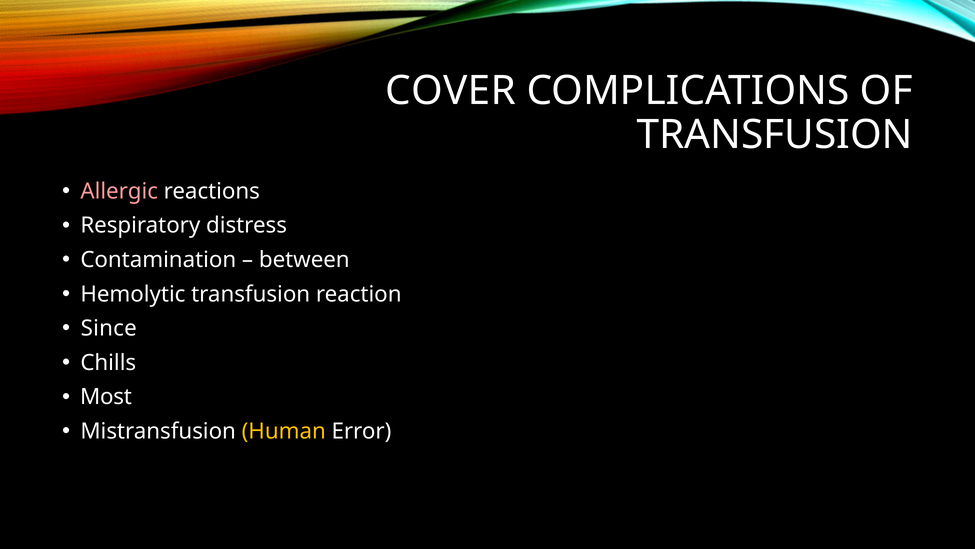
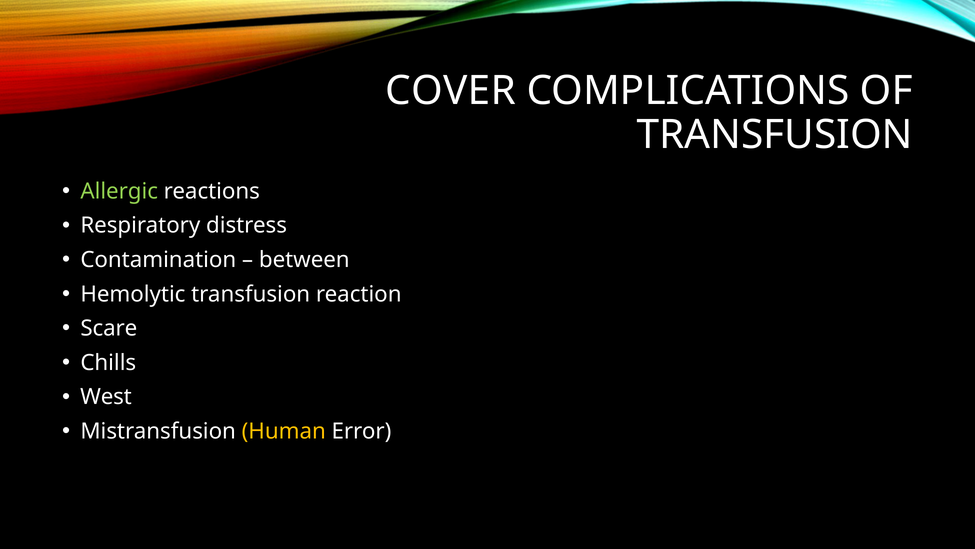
Allergic colour: pink -> light green
Since: Since -> Scare
Most: Most -> West
